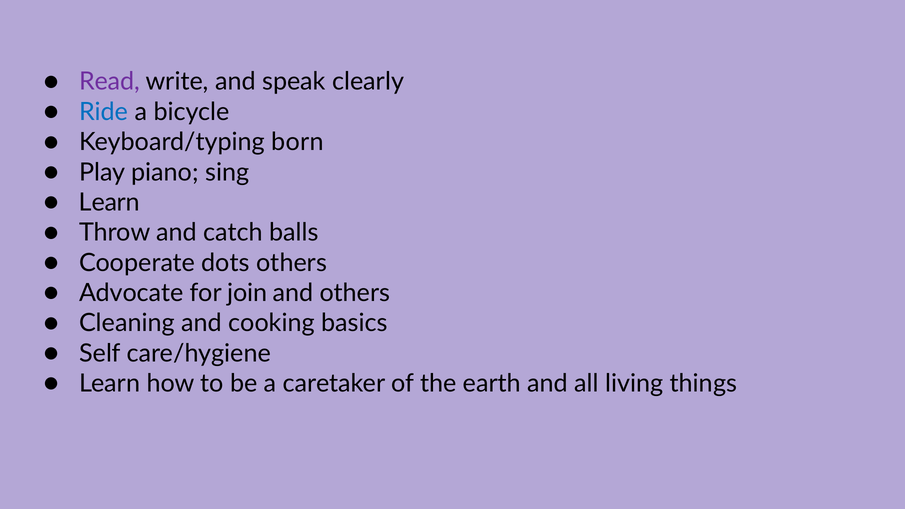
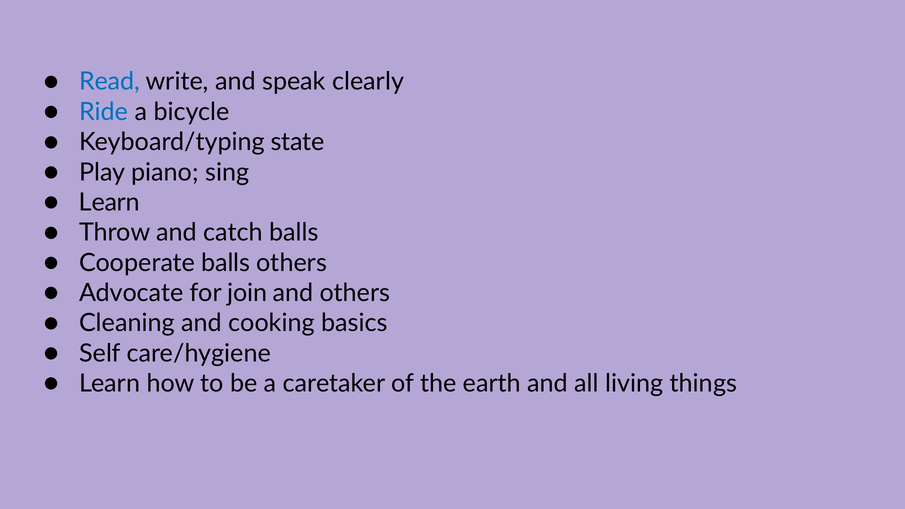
Read colour: purple -> blue
born: born -> state
Cooperate dots: dots -> balls
